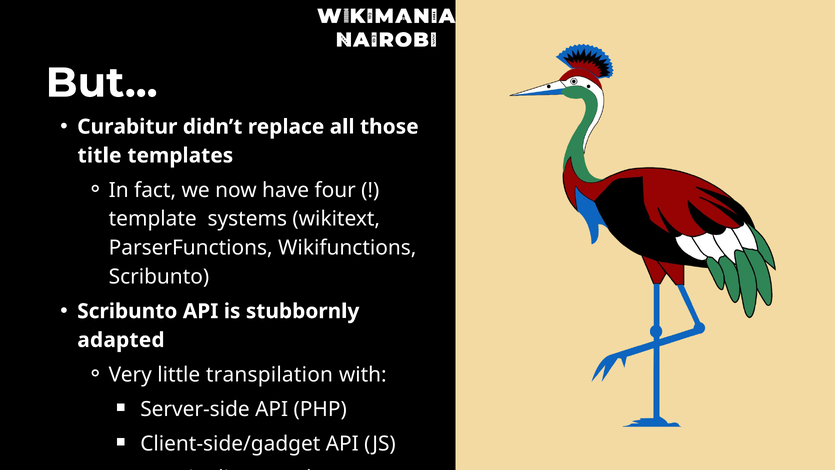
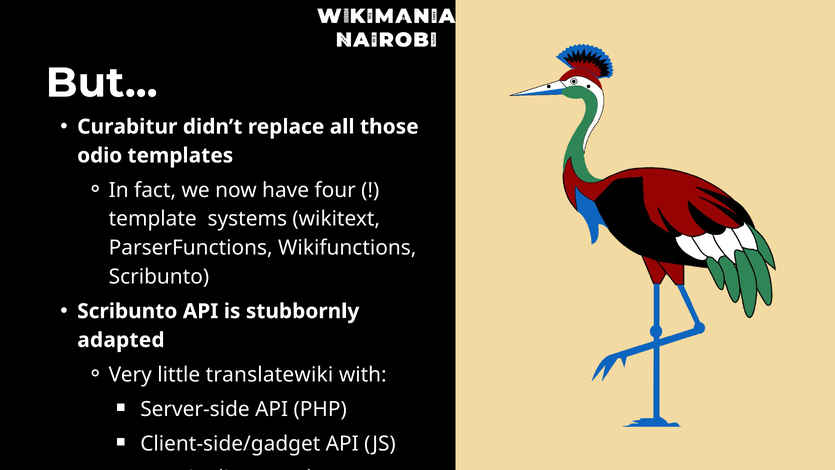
title: title -> odio
transpilation: transpilation -> translatewiki
